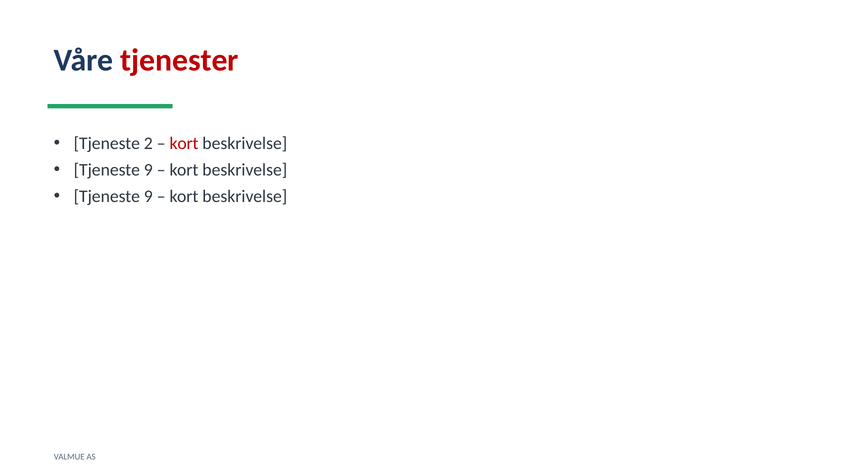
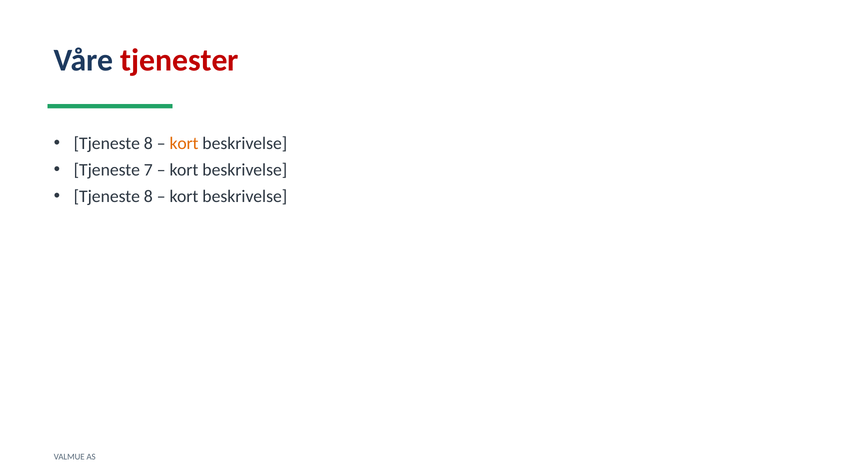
2 at (148, 143): 2 -> 8
kort at (184, 143) colour: red -> orange
9 at (148, 170): 9 -> 7
9 at (148, 196): 9 -> 8
